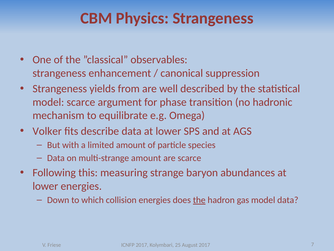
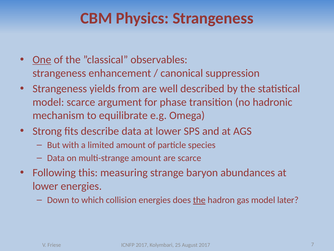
One underline: none -> present
Volker: Volker -> Strong
model data: data -> later
